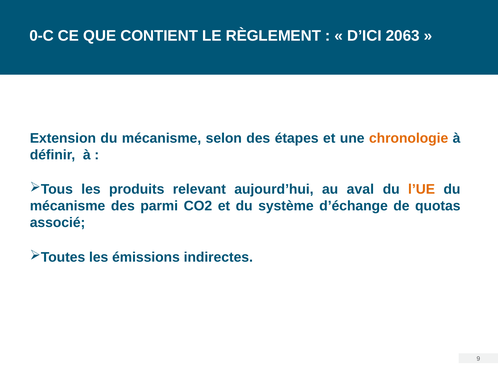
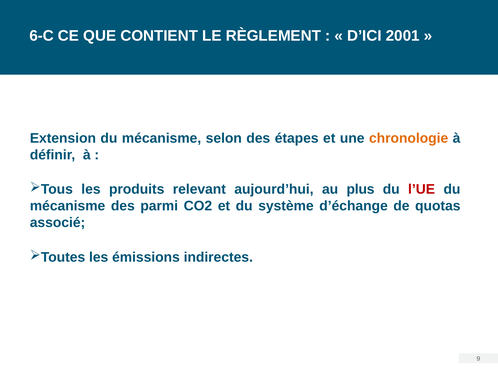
0-C: 0-C -> 6-C
2063: 2063 -> 2001
aval: aval -> plus
l’UE colour: orange -> red
